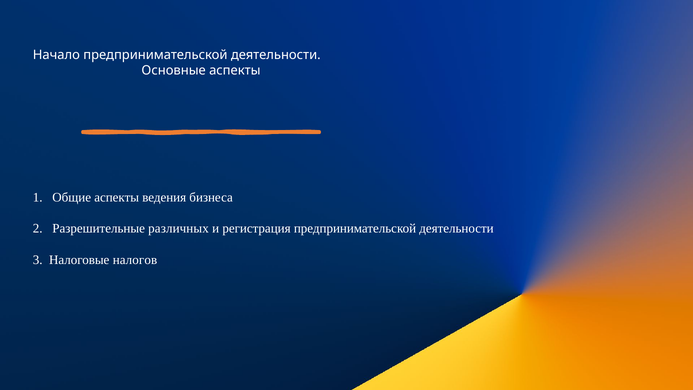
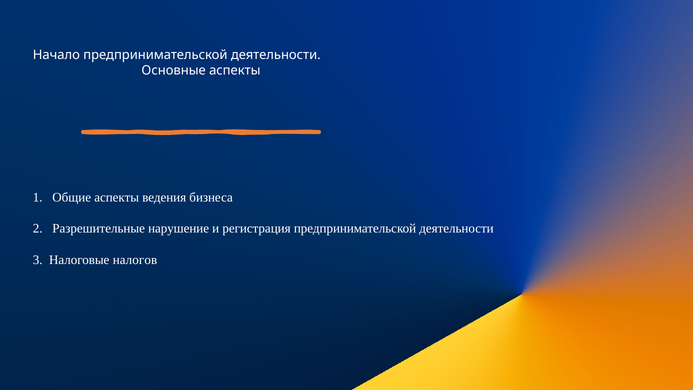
различных: различных -> нарушение
